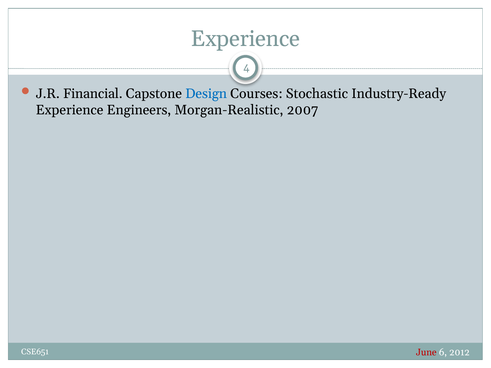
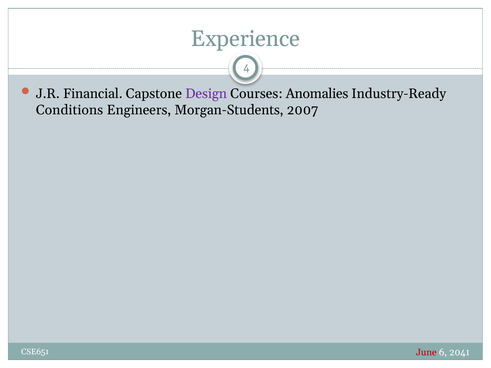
Design colour: blue -> purple
Stochastic: Stochastic -> Anomalies
Experience at (70, 110): Experience -> Conditions
Morgan-Realistic: Morgan-Realistic -> Morgan-Students
2012: 2012 -> 2041
